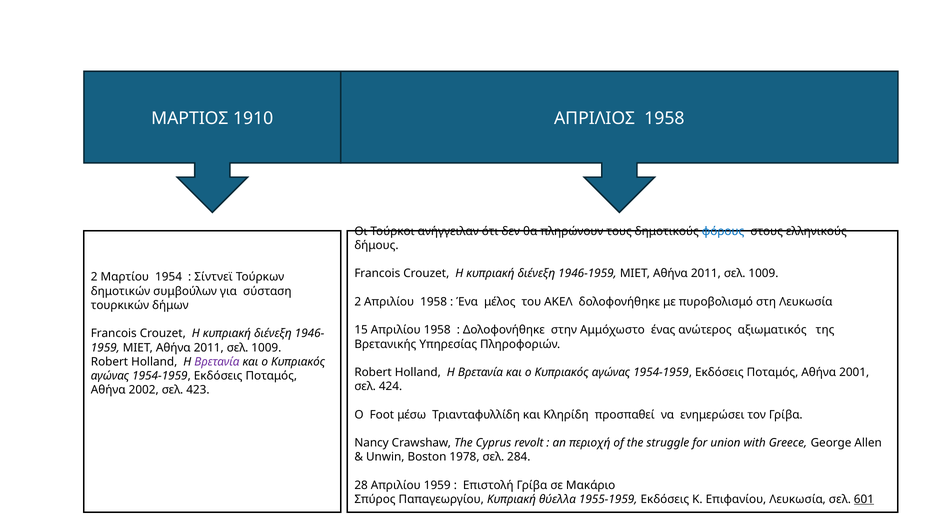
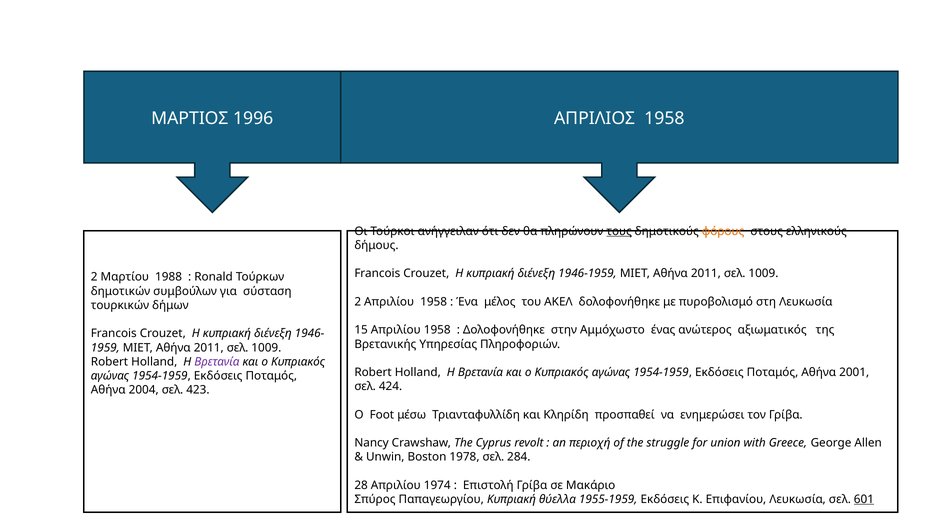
1910: 1910 -> 1996
τους underline: none -> present
φόρους colour: blue -> orange
1954: 1954 -> 1988
Σίντνεϊ: Σίντνεϊ -> Ronald
2002: 2002 -> 2004
Απριλίου 1959: 1959 -> 1974
